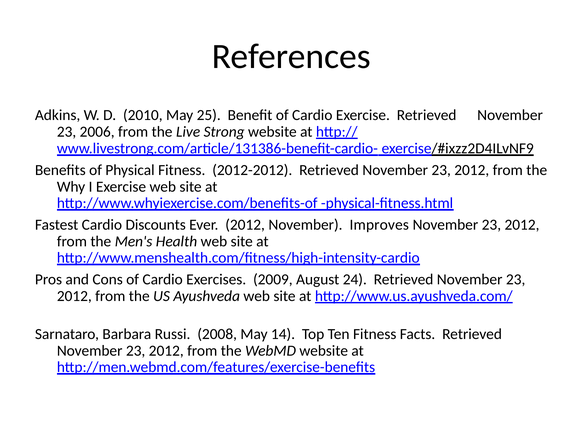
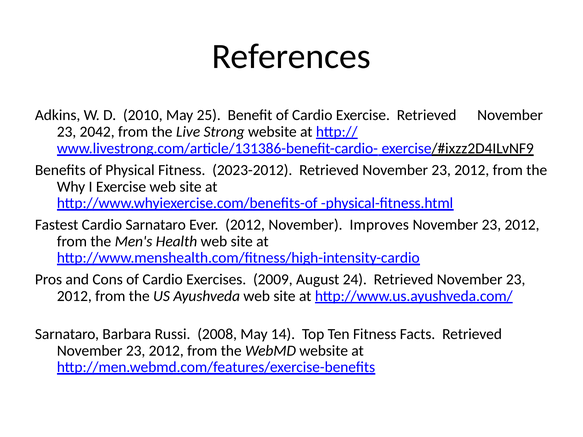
2006: 2006 -> 2042
2012-2012: 2012-2012 -> 2023-2012
Cardio Discounts: Discounts -> Sarnataro
